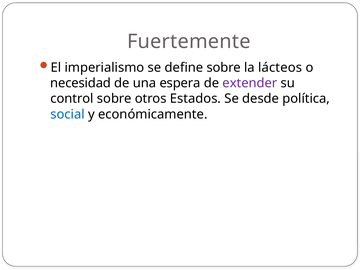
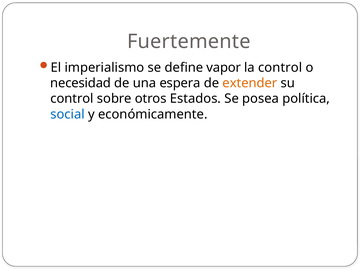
define sobre: sobre -> vapor
la lácteos: lácteos -> control
extender colour: purple -> orange
desde: desde -> posea
